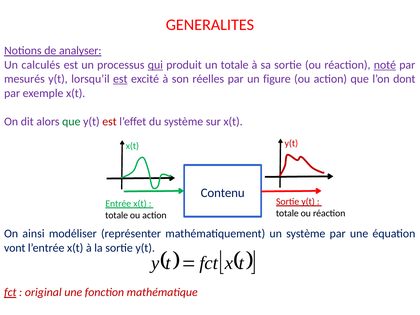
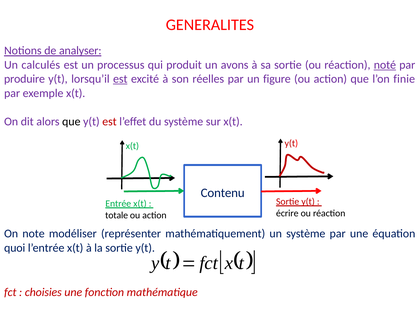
qui underline: present -> none
un totale: totale -> avons
mesurés: mesurés -> produire
dont: dont -> finie
que at (71, 122) colour: green -> black
totale at (287, 213): totale -> écrire
ainsi: ainsi -> note
vont: vont -> quoi
fct at (10, 292) underline: present -> none
original: original -> choisies
